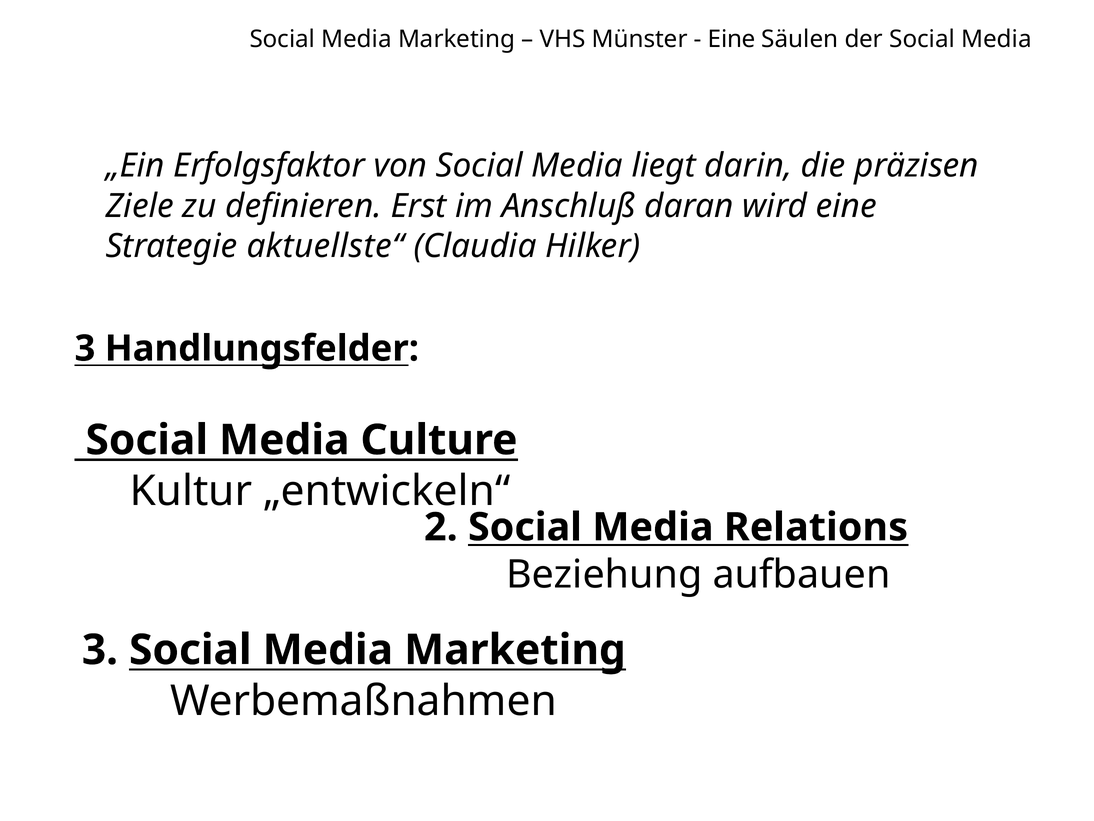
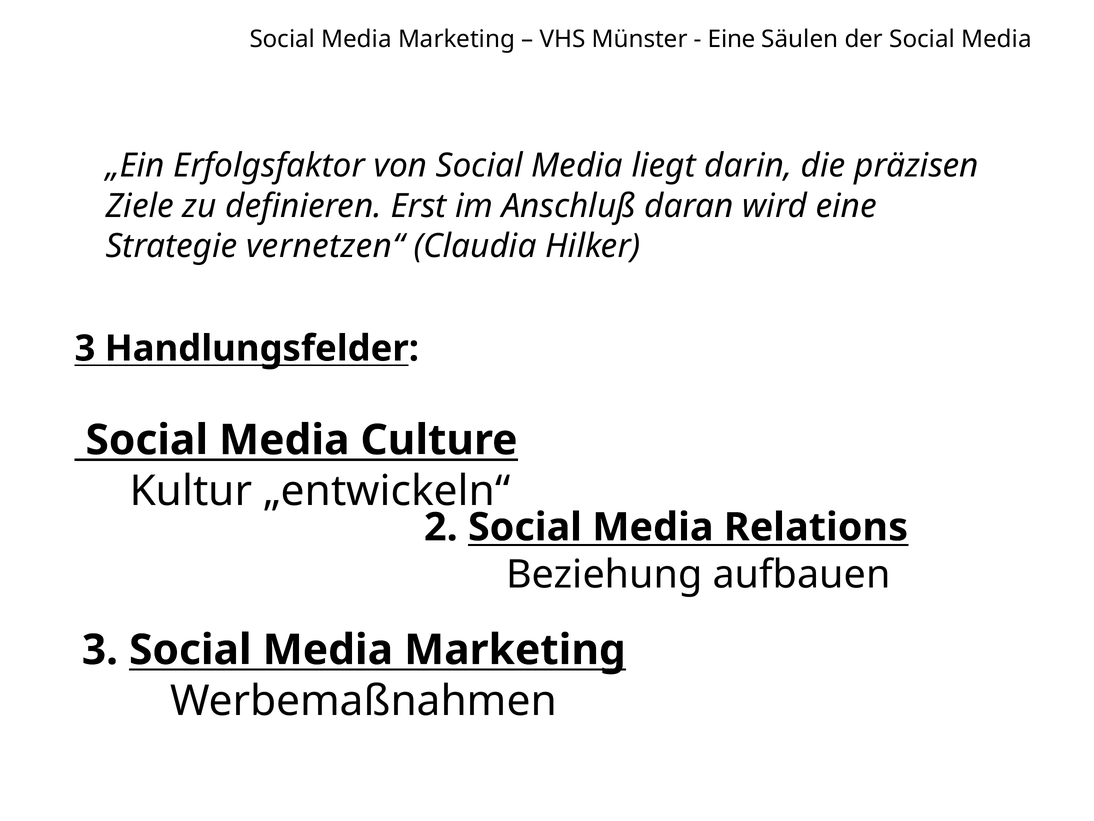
aktuellste“: aktuellste“ -> vernetzen“
